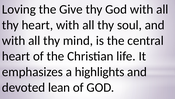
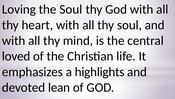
the Give: Give -> Soul
heart at (16, 56): heart -> loved
